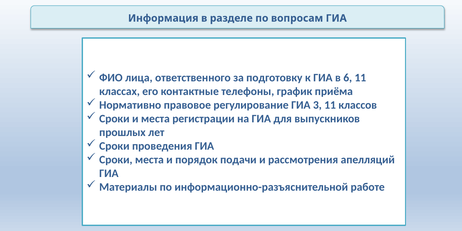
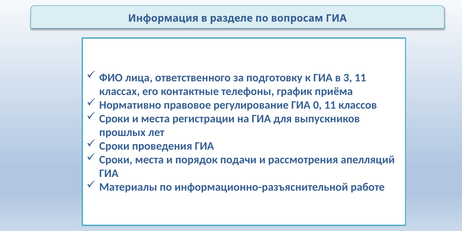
6: 6 -> 3
3: 3 -> 0
